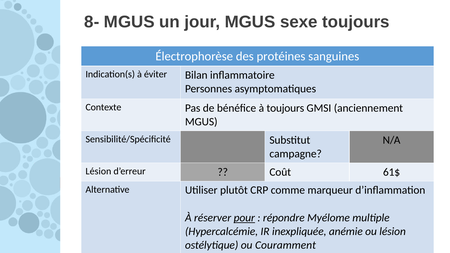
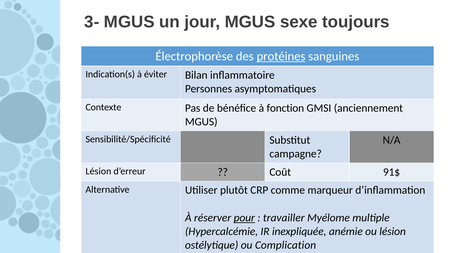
8-: 8- -> 3-
protéines underline: none -> present
à toujours: toujours -> fonction
61$: 61$ -> 91$
répondre: répondre -> travailler
Couramment: Couramment -> Complication
